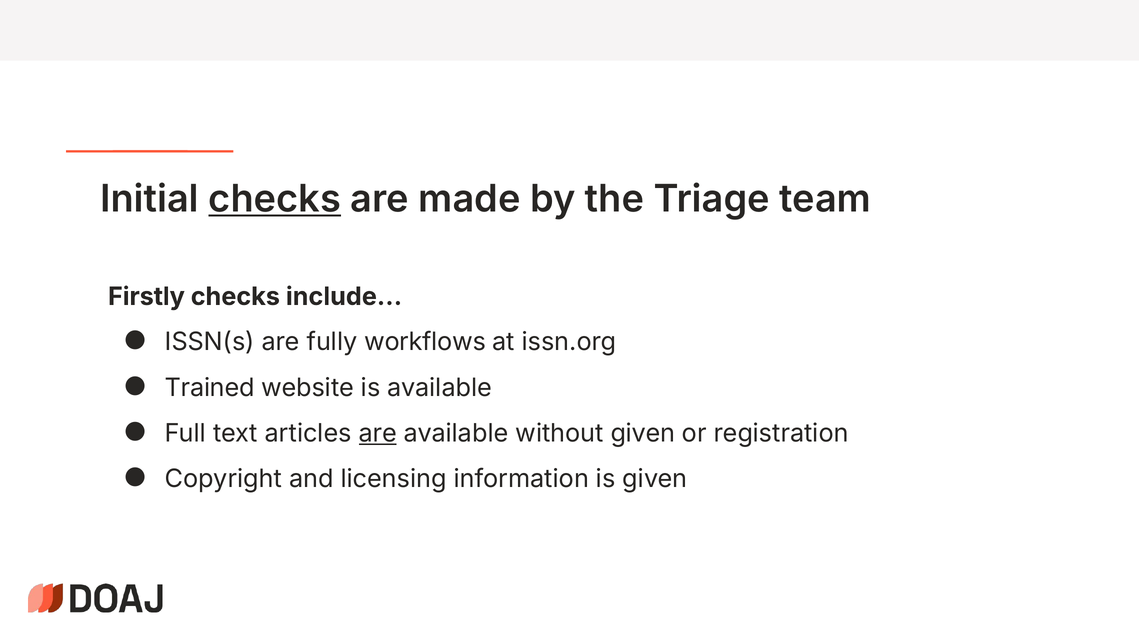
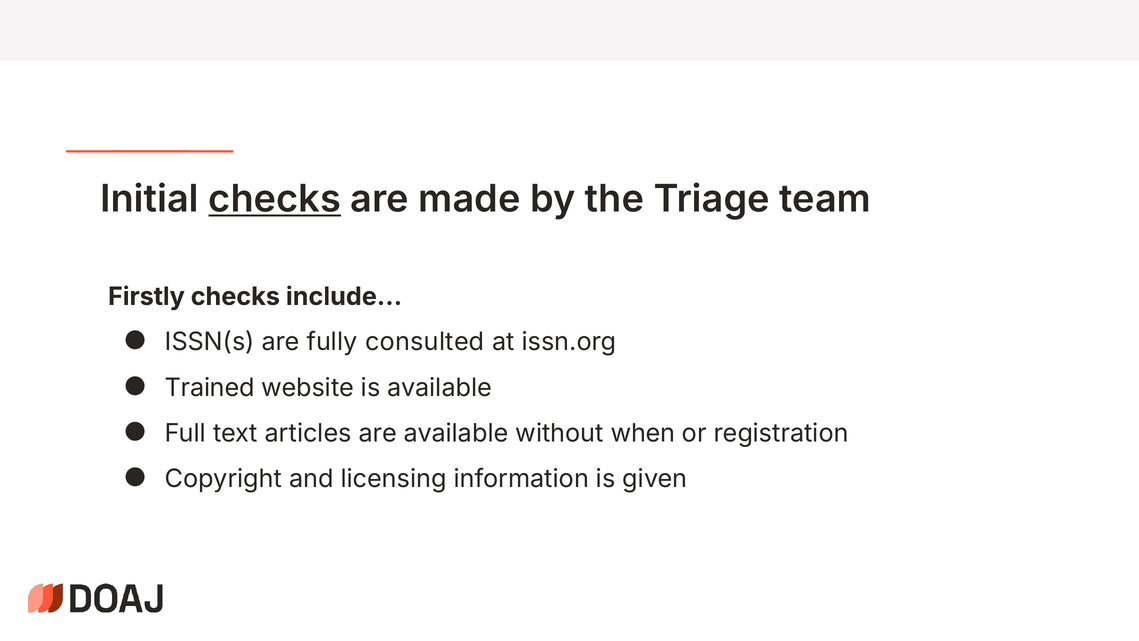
workflows: workflows -> consulted
are at (378, 433) underline: present -> none
without given: given -> when
